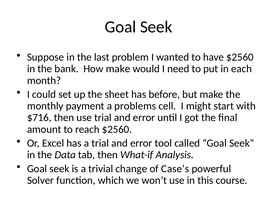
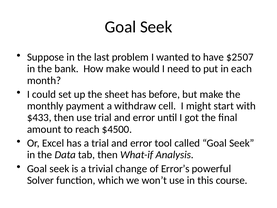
have $2560: $2560 -> $2507
problems: problems -> withdraw
$716: $716 -> $433
reach $2560: $2560 -> $4500
Case’s: Case’s -> Error’s
